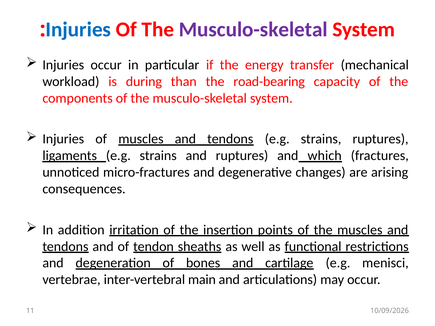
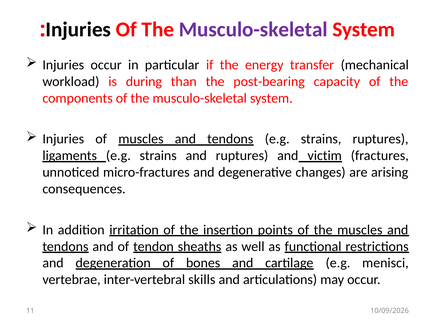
Injuries at (78, 29) colour: blue -> black
road-bearing: road-bearing -> post-bearing
which: which -> victim
main: main -> skills
